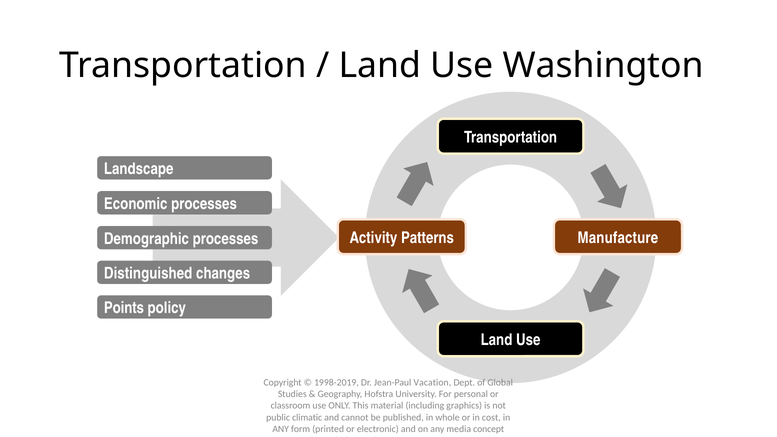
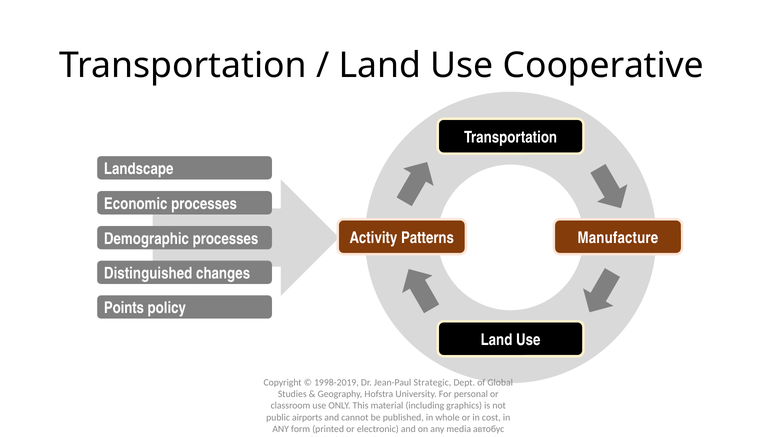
Washington: Washington -> Cooperative
Vacation: Vacation -> Strategic
climatic: climatic -> airports
concept: concept -> автобус
